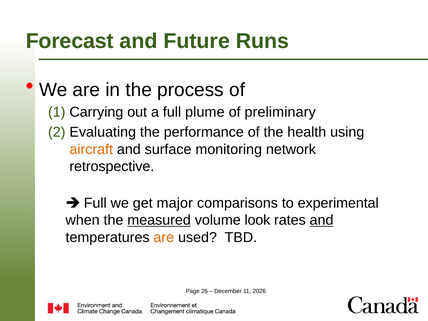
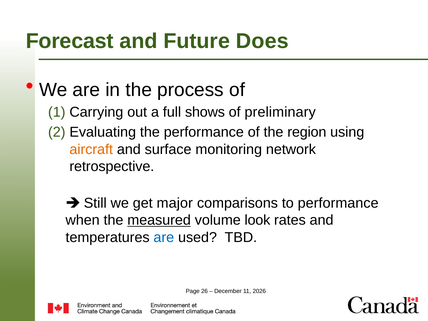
Runs: Runs -> Does
plume: plume -> shows
health: health -> region
Full at (95, 203): Full -> Still
to experimental: experimental -> performance
and at (322, 220) underline: present -> none
are at (164, 237) colour: orange -> blue
